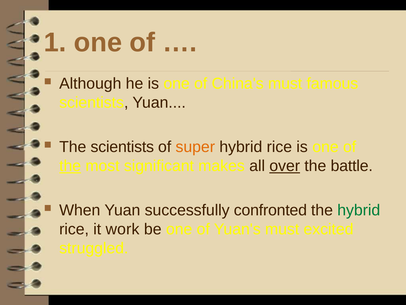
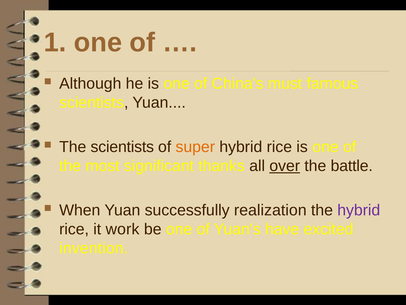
the at (70, 166) underline: present -> none
makes: makes -> thanks
confronted: confronted -> realization
hybrid at (359, 210) colour: green -> purple
Yuan's must: must -> have
struggled: struggled -> invention
